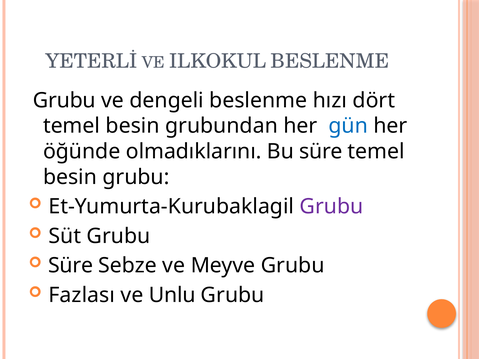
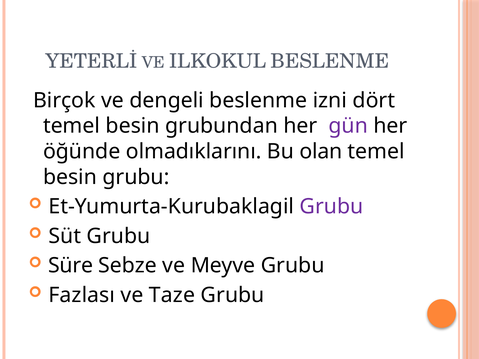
Grubu at (64, 100): Grubu -> Birçok
hızı: hızı -> izni
gün colour: blue -> purple
Bu süre: süre -> olan
Unlu: Unlu -> Taze
